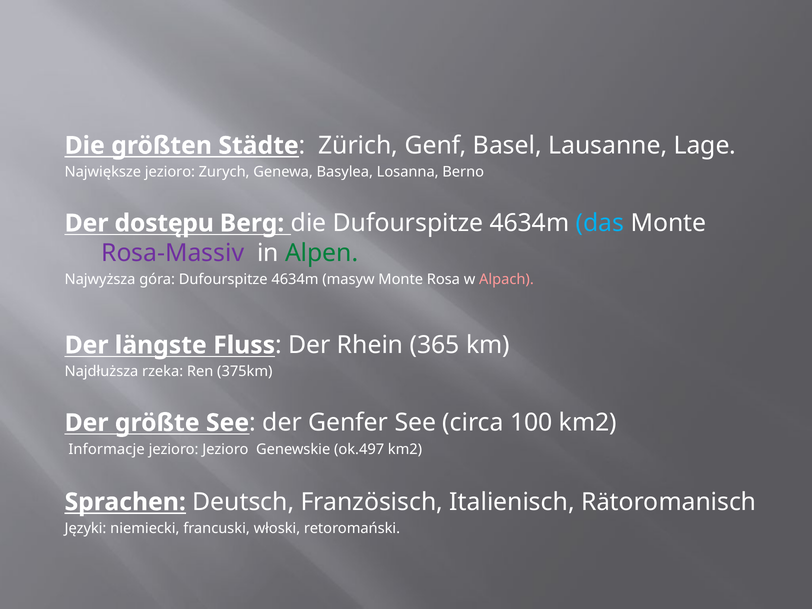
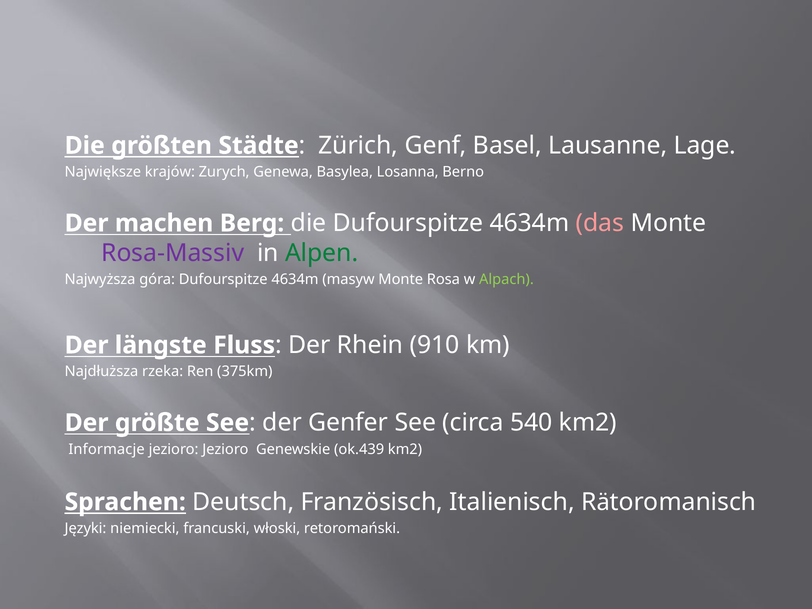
Największe jezioro: jezioro -> krajów
dostępu: dostępu -> machen
das colour: light blue -> pink
Alpach colour: pink -> light green
365: 365 -> 910
100: 100 -> 540
ok.497: ok.497 -> ok.439
